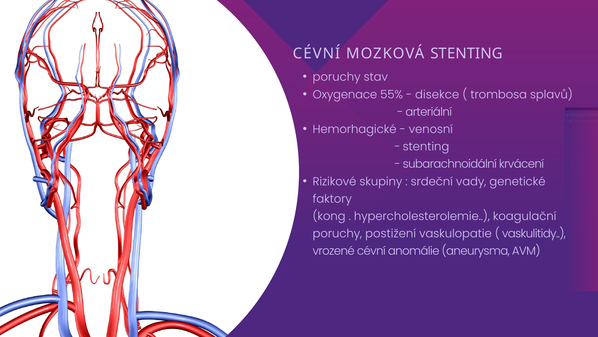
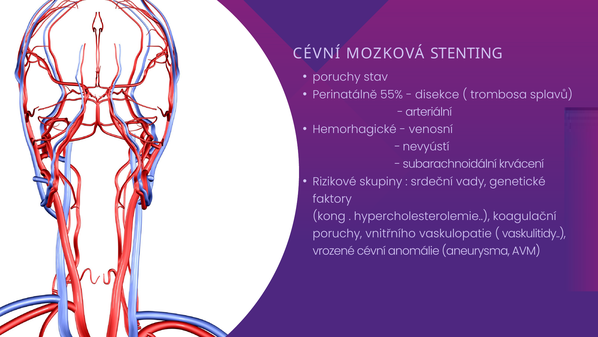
Oxygenace: Oxygenace -> Perinatálně
stenting at (426, 146): stenting -> nevyústí
postižení: postižení -> vnitřního
